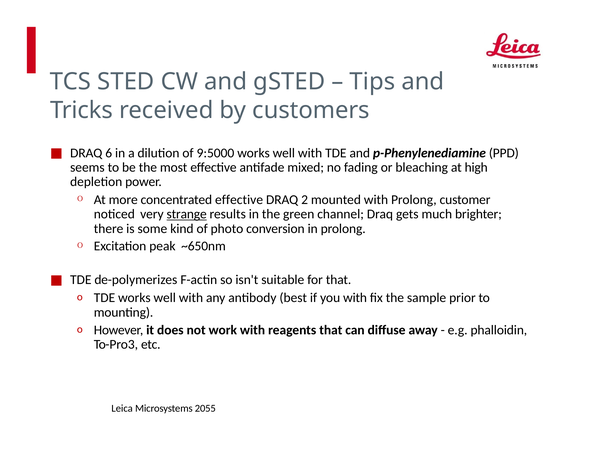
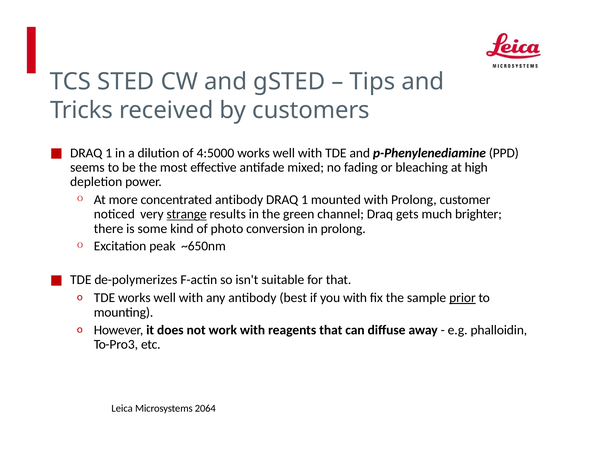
6 at (109, 153): 6 -> 1
9:5000: 9:5000 -> 4:5000
concentrated effective: effective -> antibody
2 at (305, 200): 2 -> 1
prior underline: none -> present
2055: 2055 -> 2064
